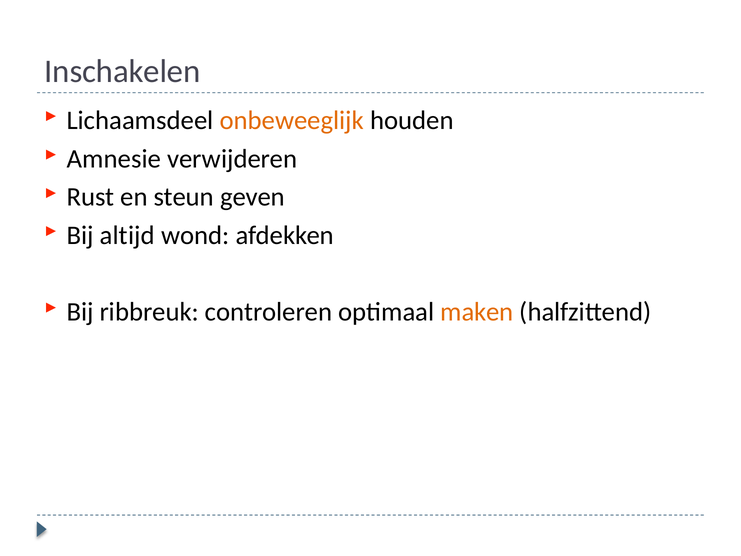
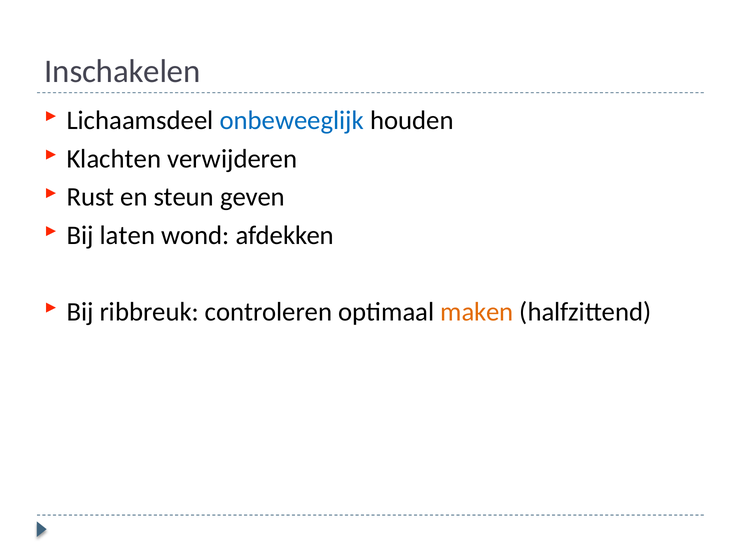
onbeweeglijk colour: orange -> blue
Amnesie: Amnesie -> Klachten
altijd: altijd -> laten
